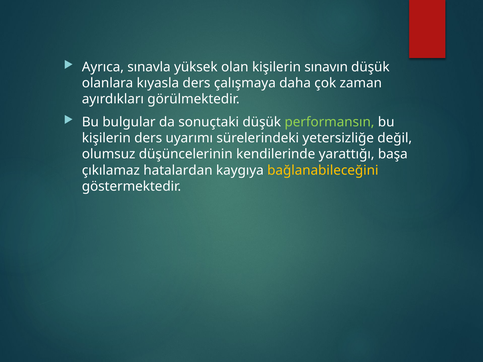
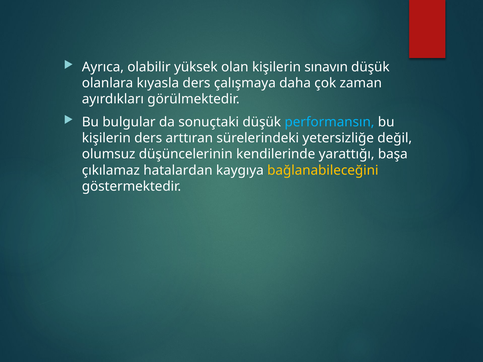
sınavla: sınavla -> olabilir
performansın colour: light green -> light blue
uyarımı: uyarımı -> arttıran
